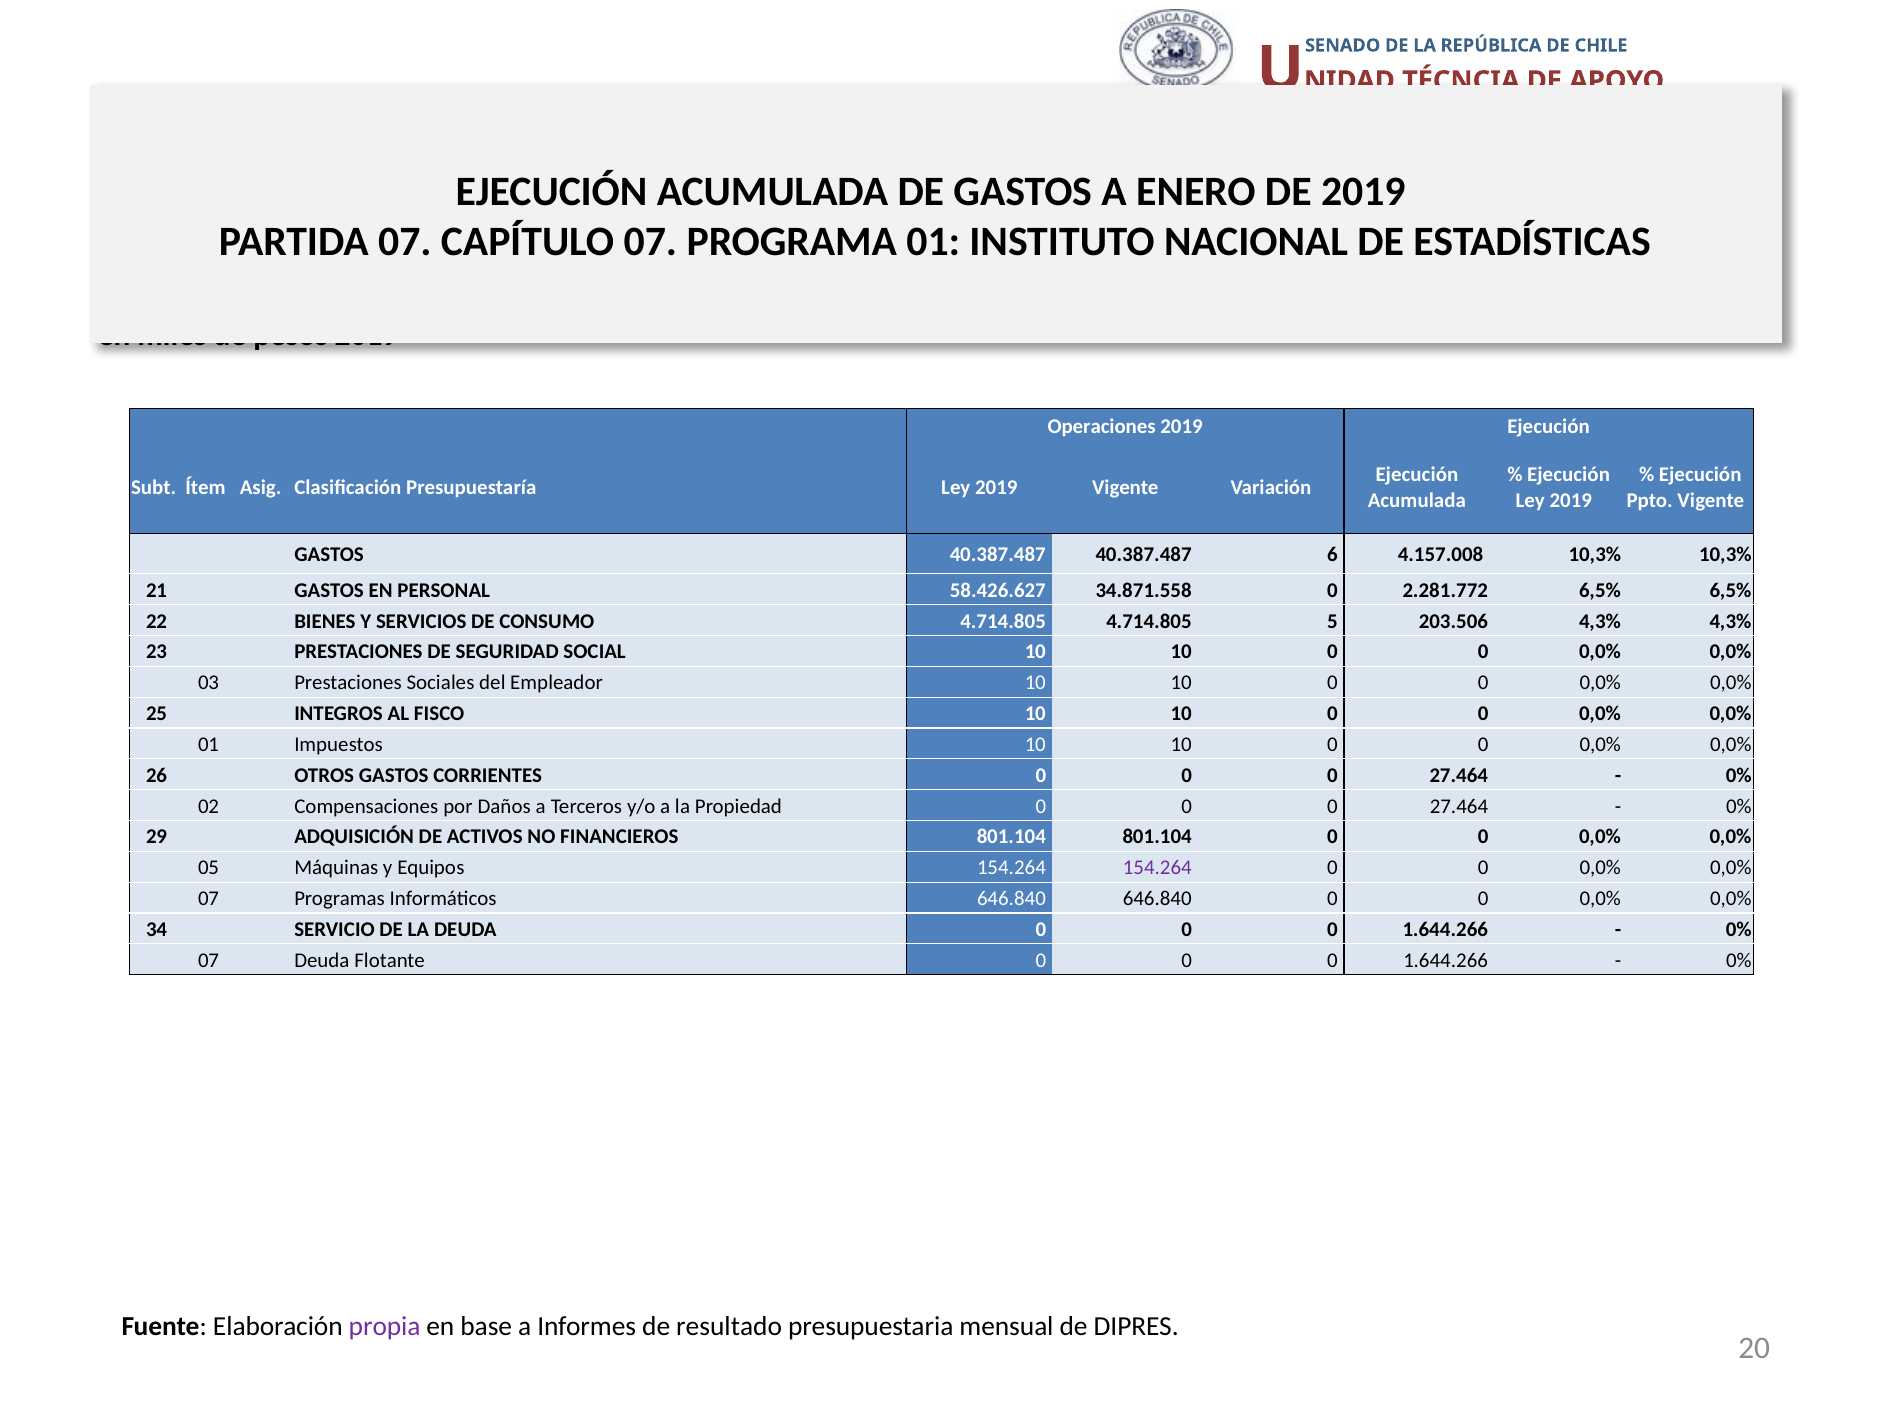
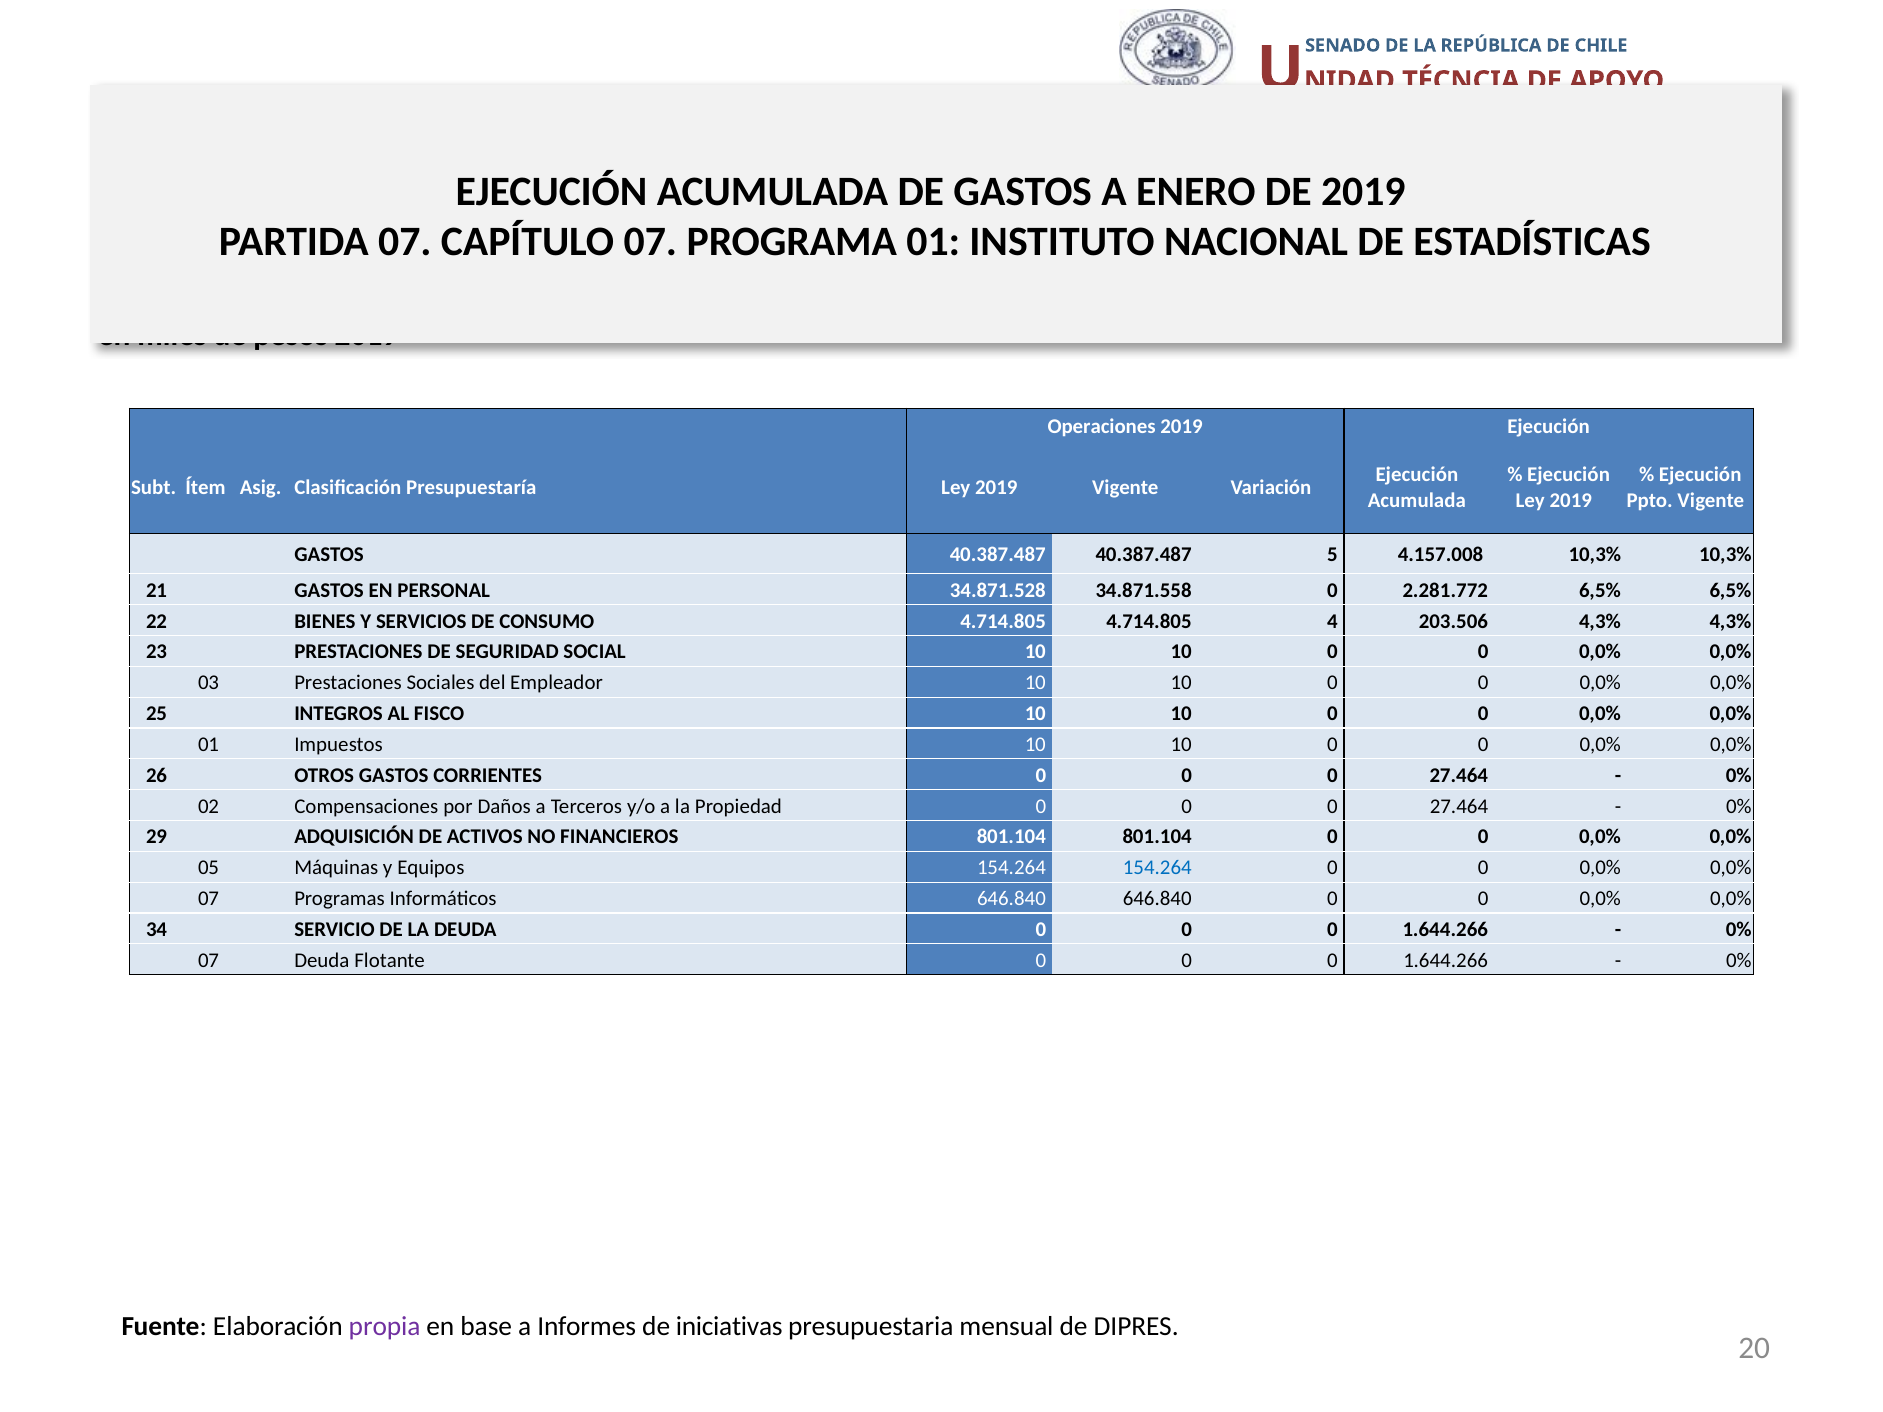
6: 6 -> 5
58.426.627: 58.426.627 -> 34.871.528
5: 5 -> 4
154.264 at (1157, 868) colour: purple -> blue
resultado: resultado -> iniciativas
